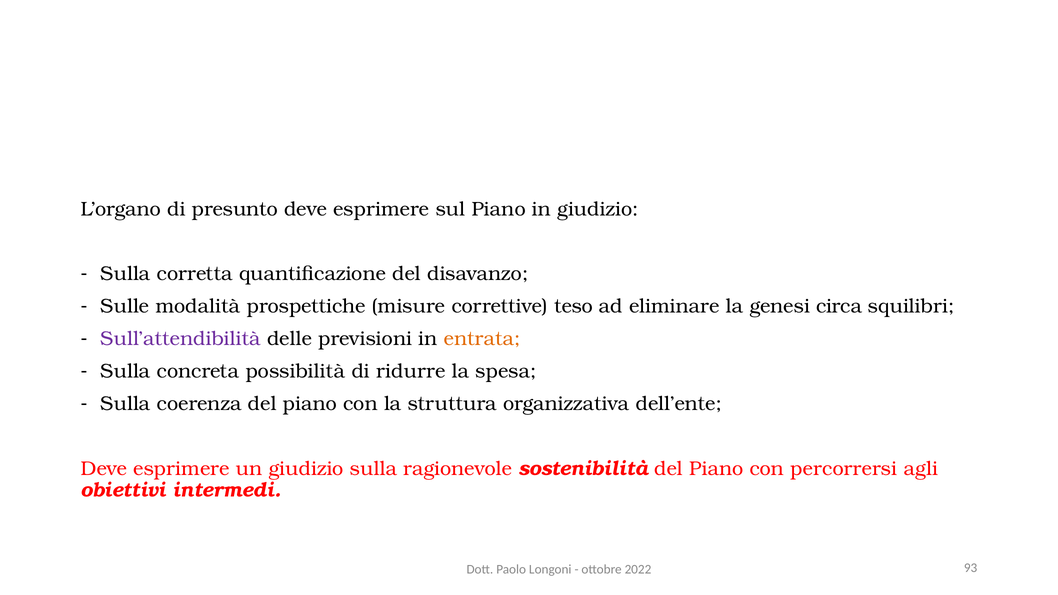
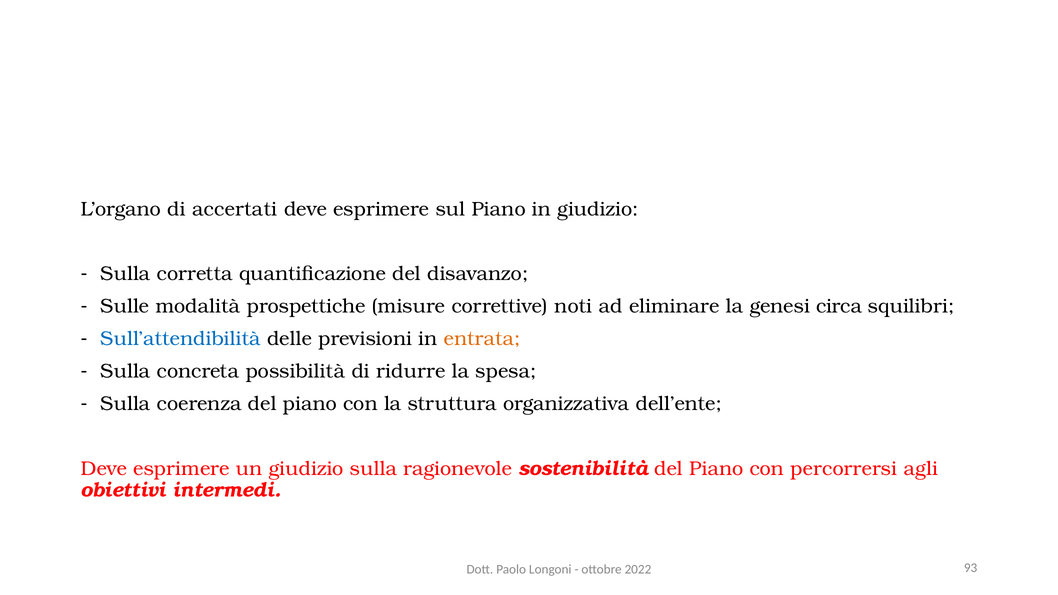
presunto: presunto -> accertati
teso: teso -> noti
Sull’attendibilità colour: purple -> blue
